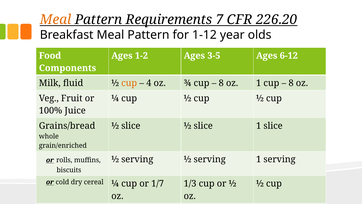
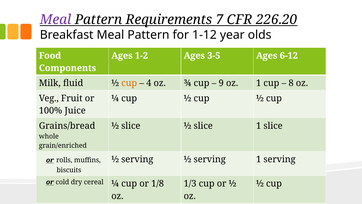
Meal at (56, 19) colour: orange -> purple
8 at (221, 83): 8 -> 9
1/7: 1/7 -> 1/8
